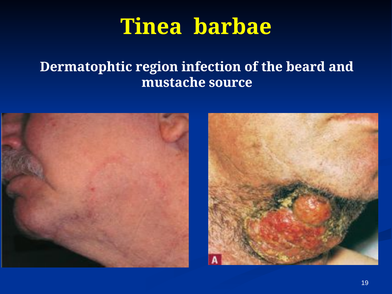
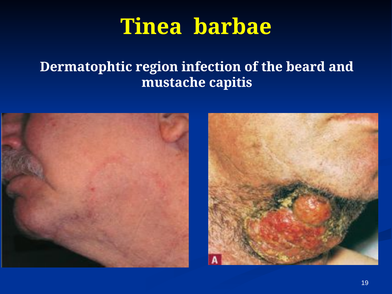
source: source -> capitis
